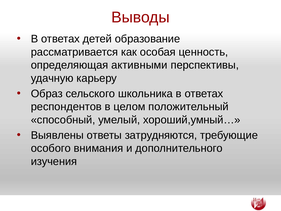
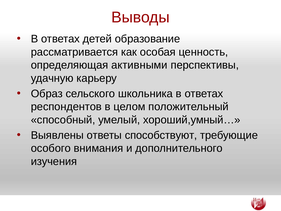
затрудняются: затрудняются -> способствуют
